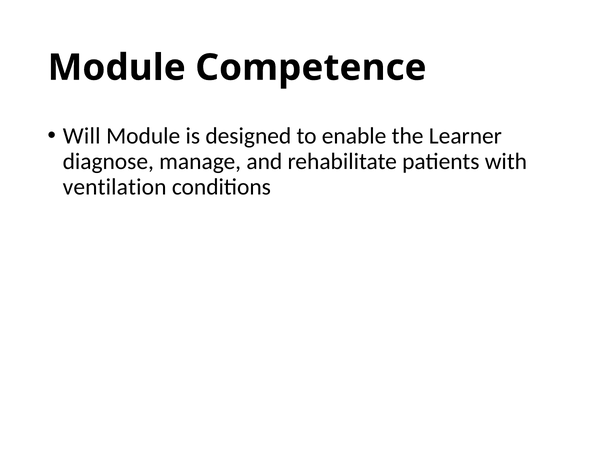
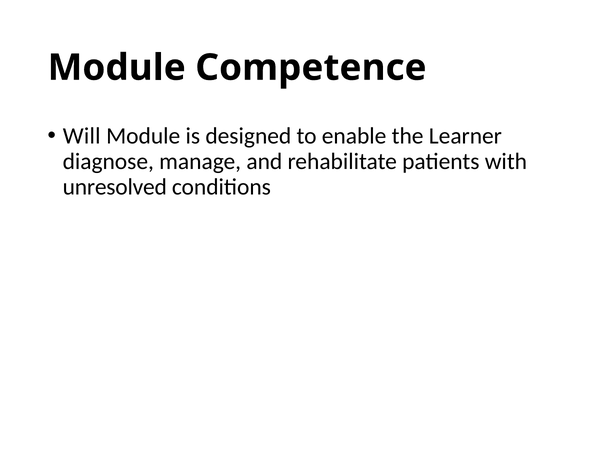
ventilation: ventilation -> unresolved
